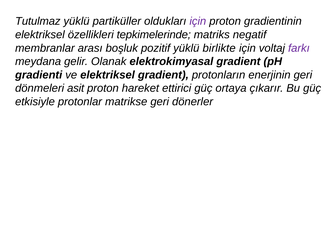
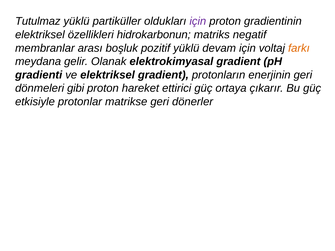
tepkimelerinde: tepkimelerinde -> hidrokarbonun
birlikte: birlikte -> devam
farkı colour: purple -> orange
asit: asit -> gibi
